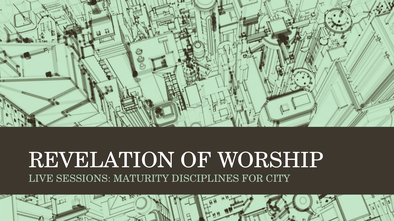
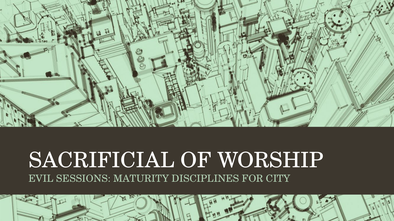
REVELATION: REVELATION -> SACRIFICIAL
LIVE: LIVE -> EVIL
